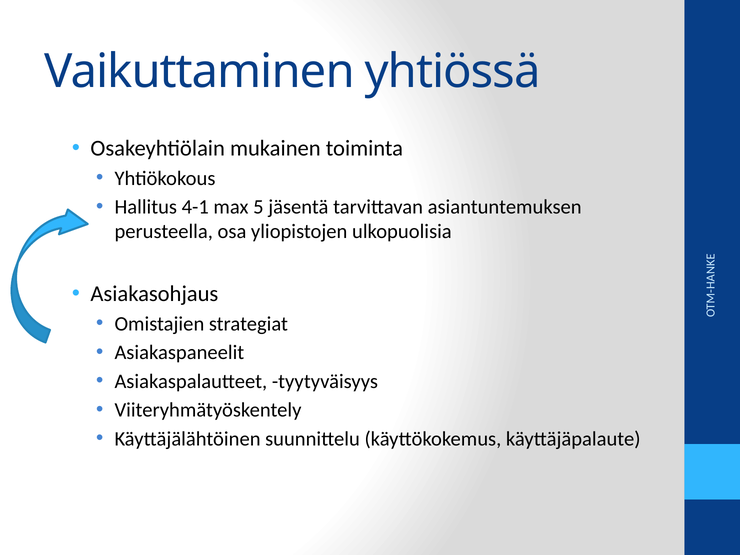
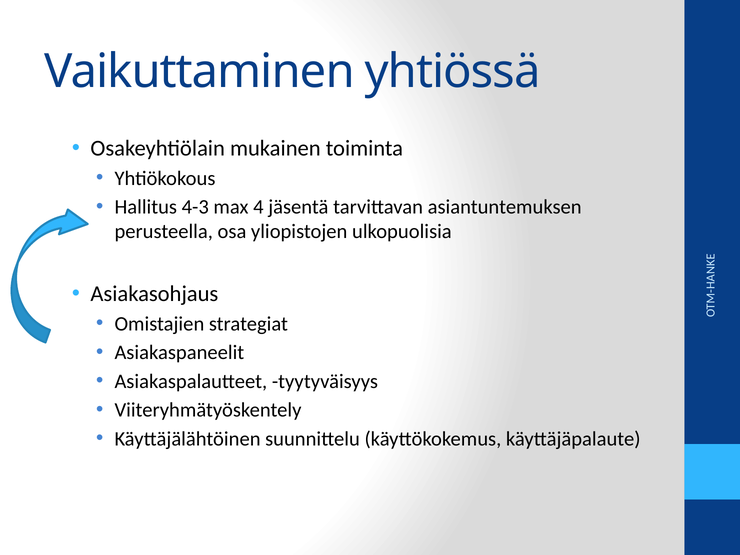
4-1: 4-1 -> 4-3
5: 5 -> 4
